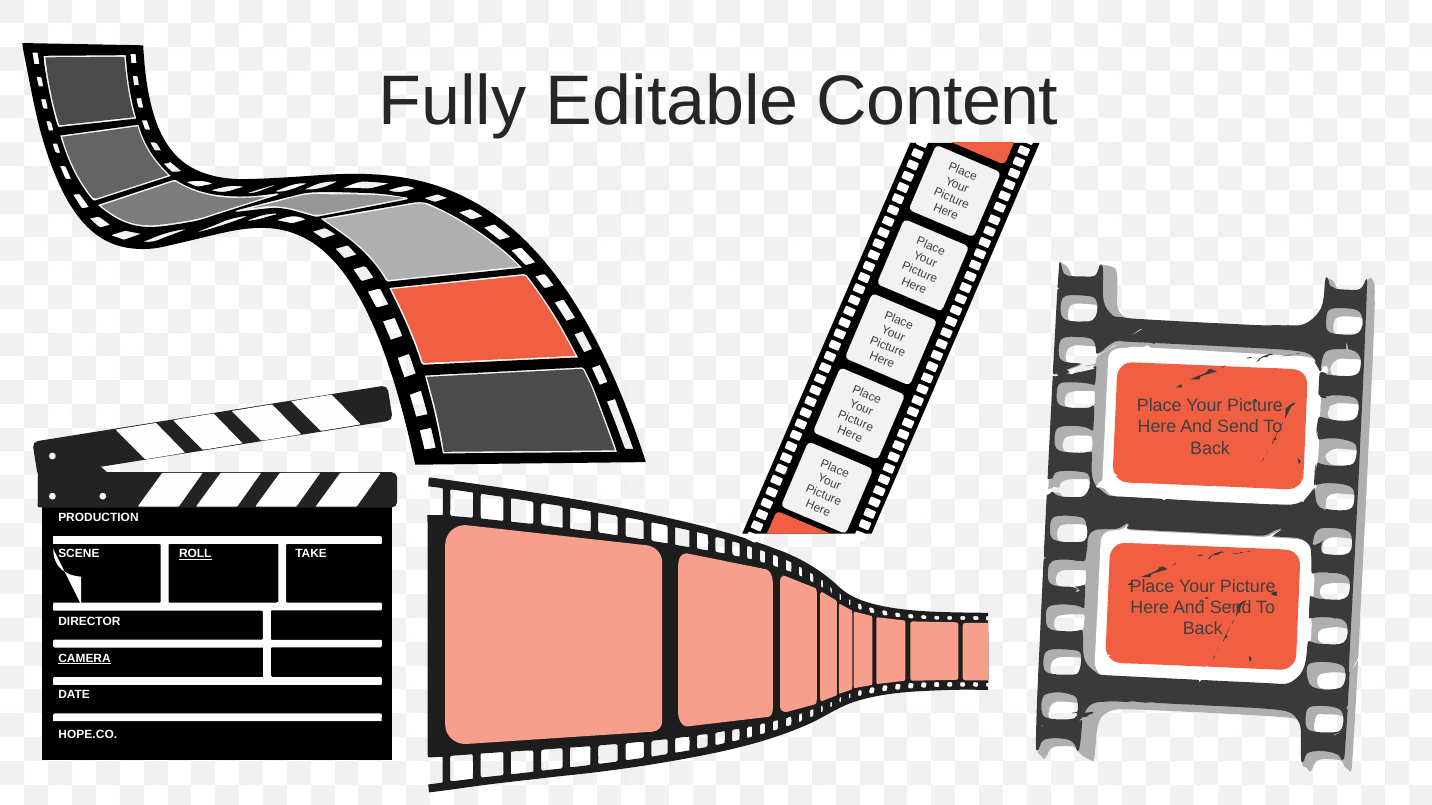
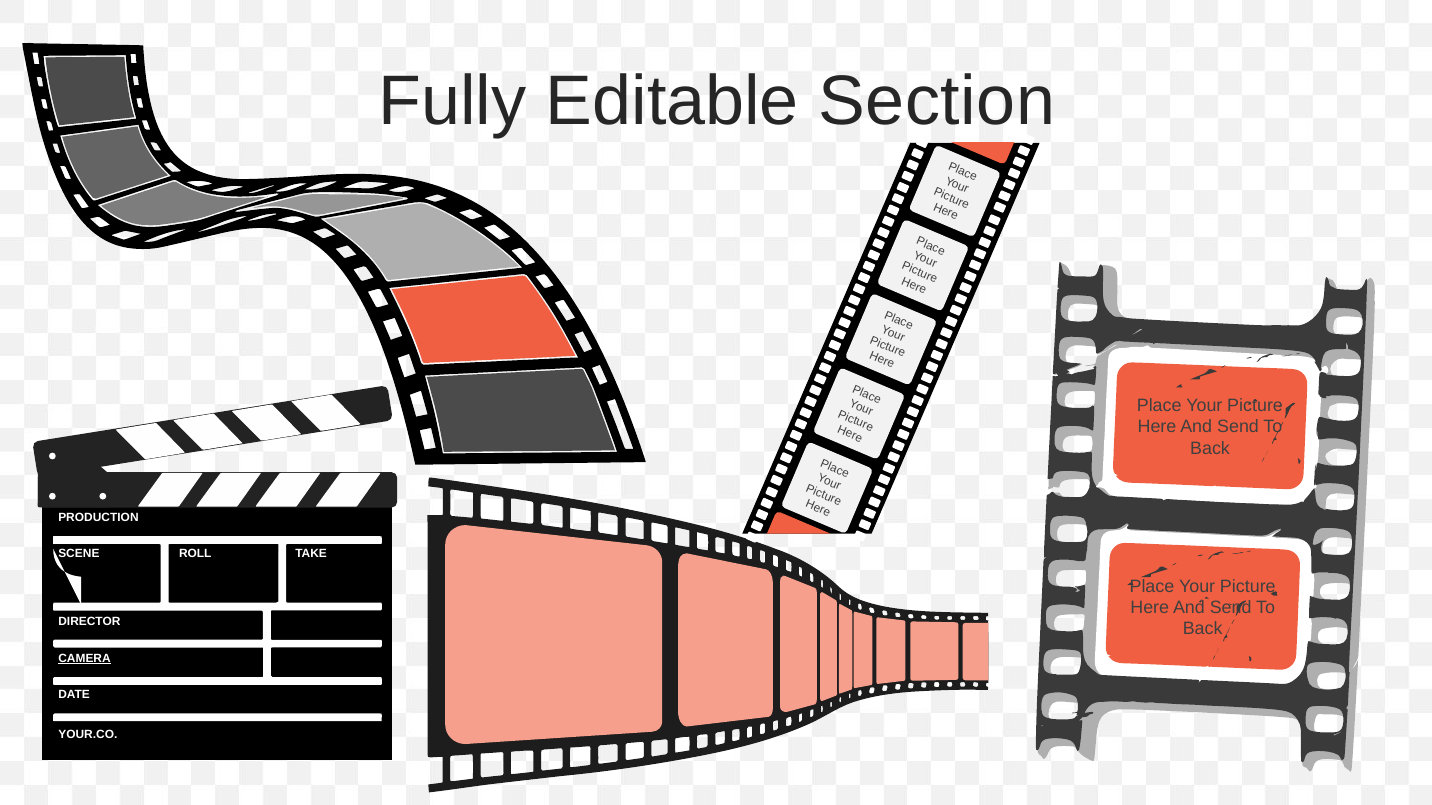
Content: Content -> Section
ROLL underline: present -> none
HOPE.CO: HOPE.CO -> YOUR.CO
